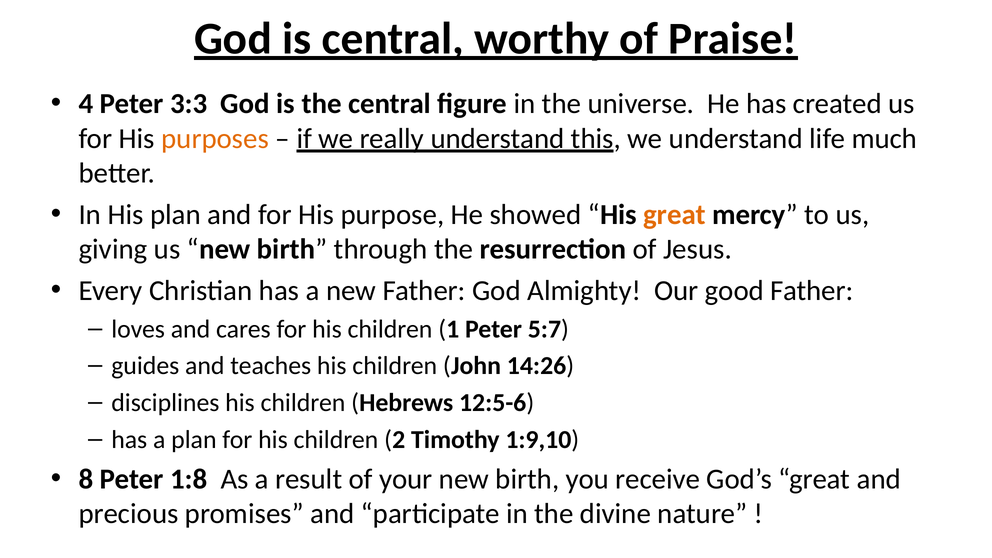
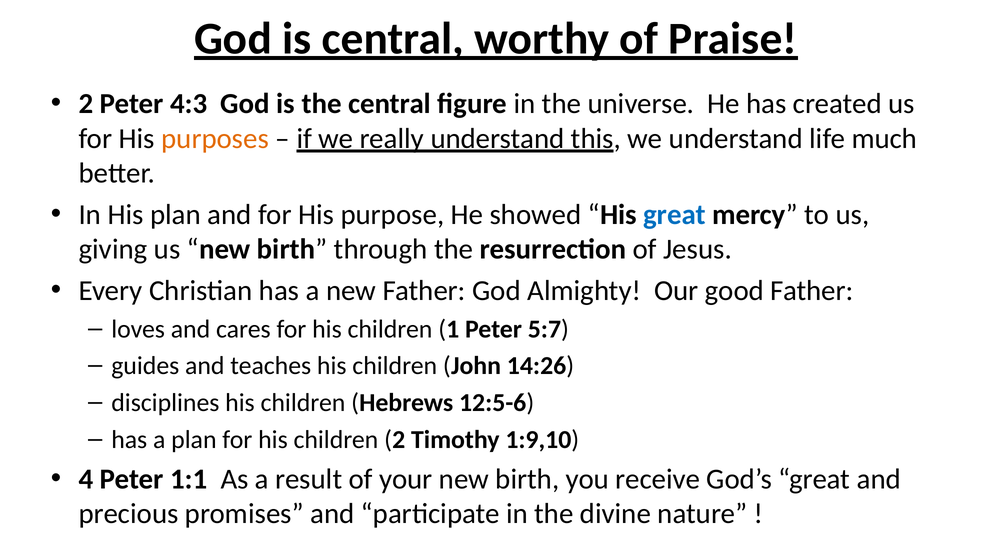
4 at (86, 104): 4 -> 2
3:3: 3:3 -> 4:3
great at (674, 215) colour: orange -> blue
8: 8 -> 4
1:8: 1:8 -> 1:1
